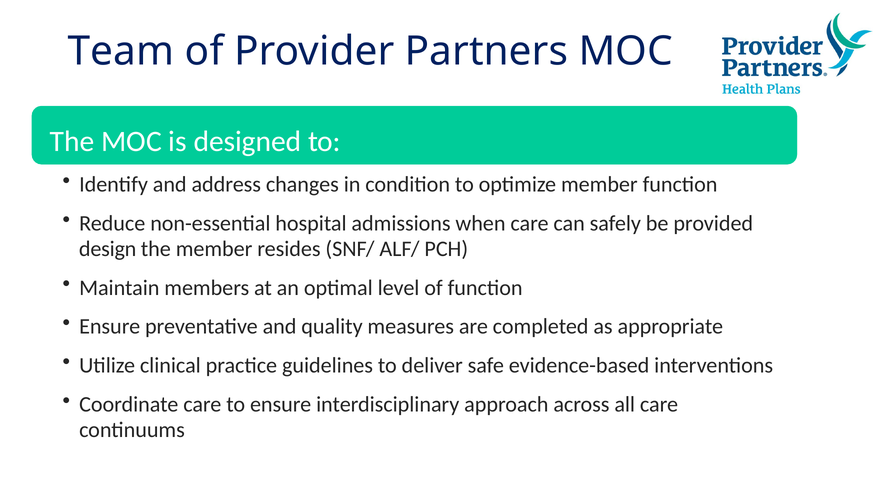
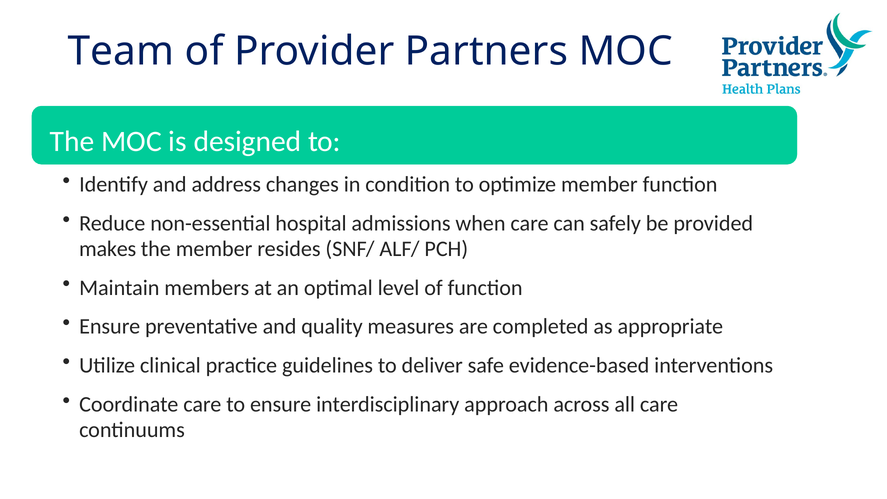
design: design -> makes
